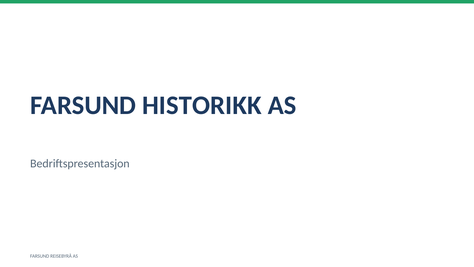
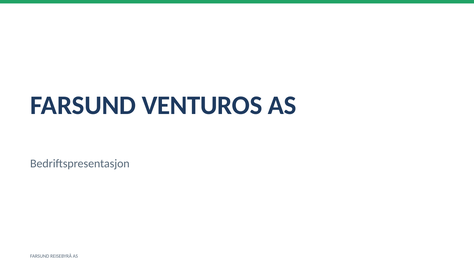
HISTORIKK: HISTORIKK -> VENTUROS
